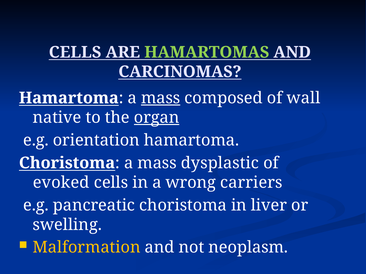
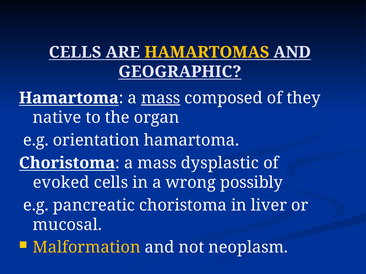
HAMARTOMAS colour: light green -> yellow
CARCINOMAS: CARCINOMAS -> GEOGRAPHIC
wall: wall -> they
organ underline: present -> none
carriers: carriers -> possibly
swelling: swelling -> mucosal
